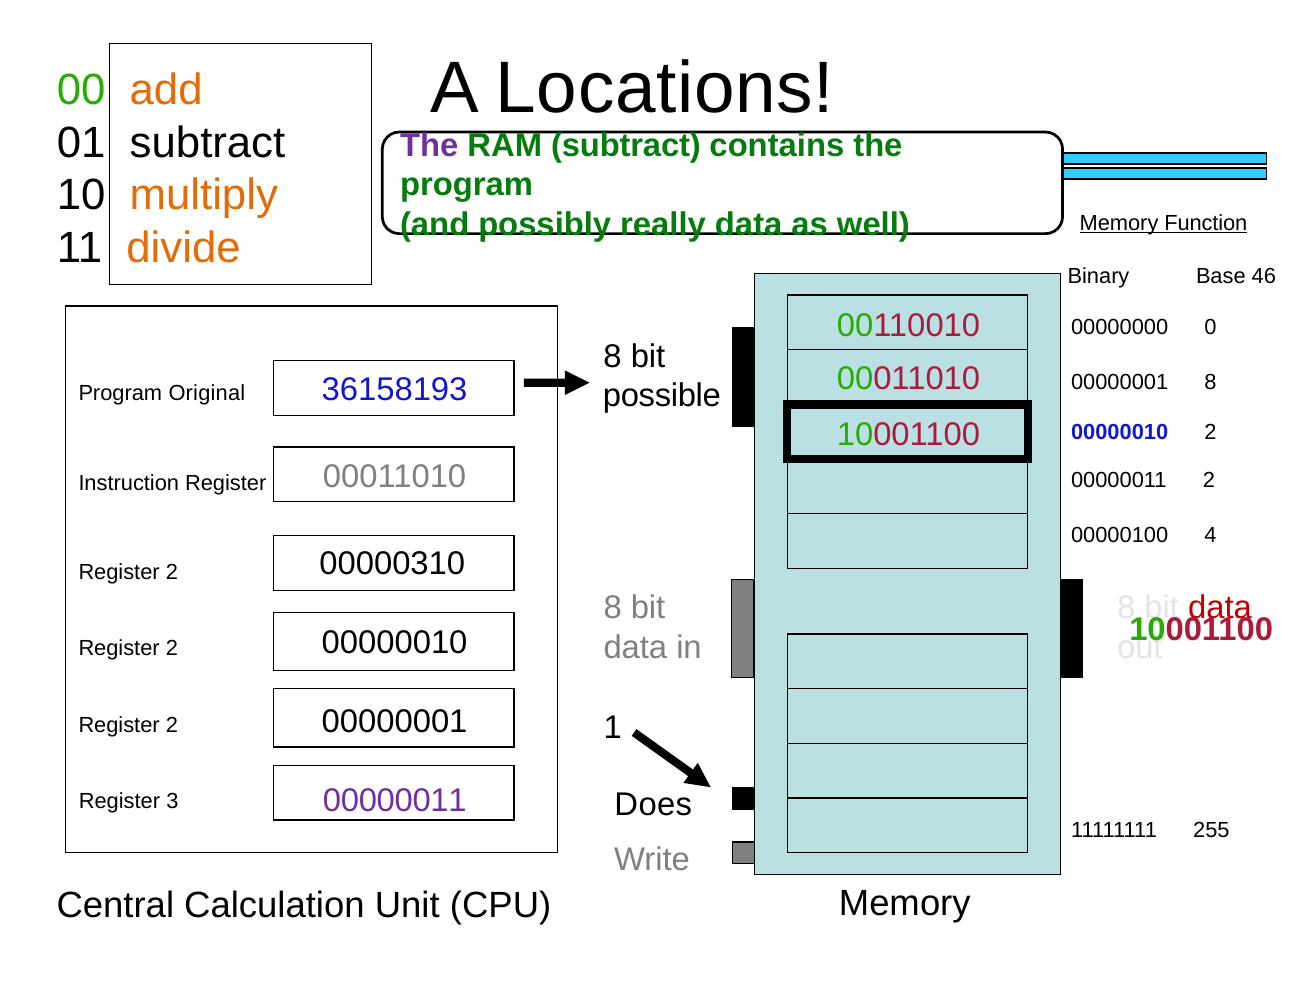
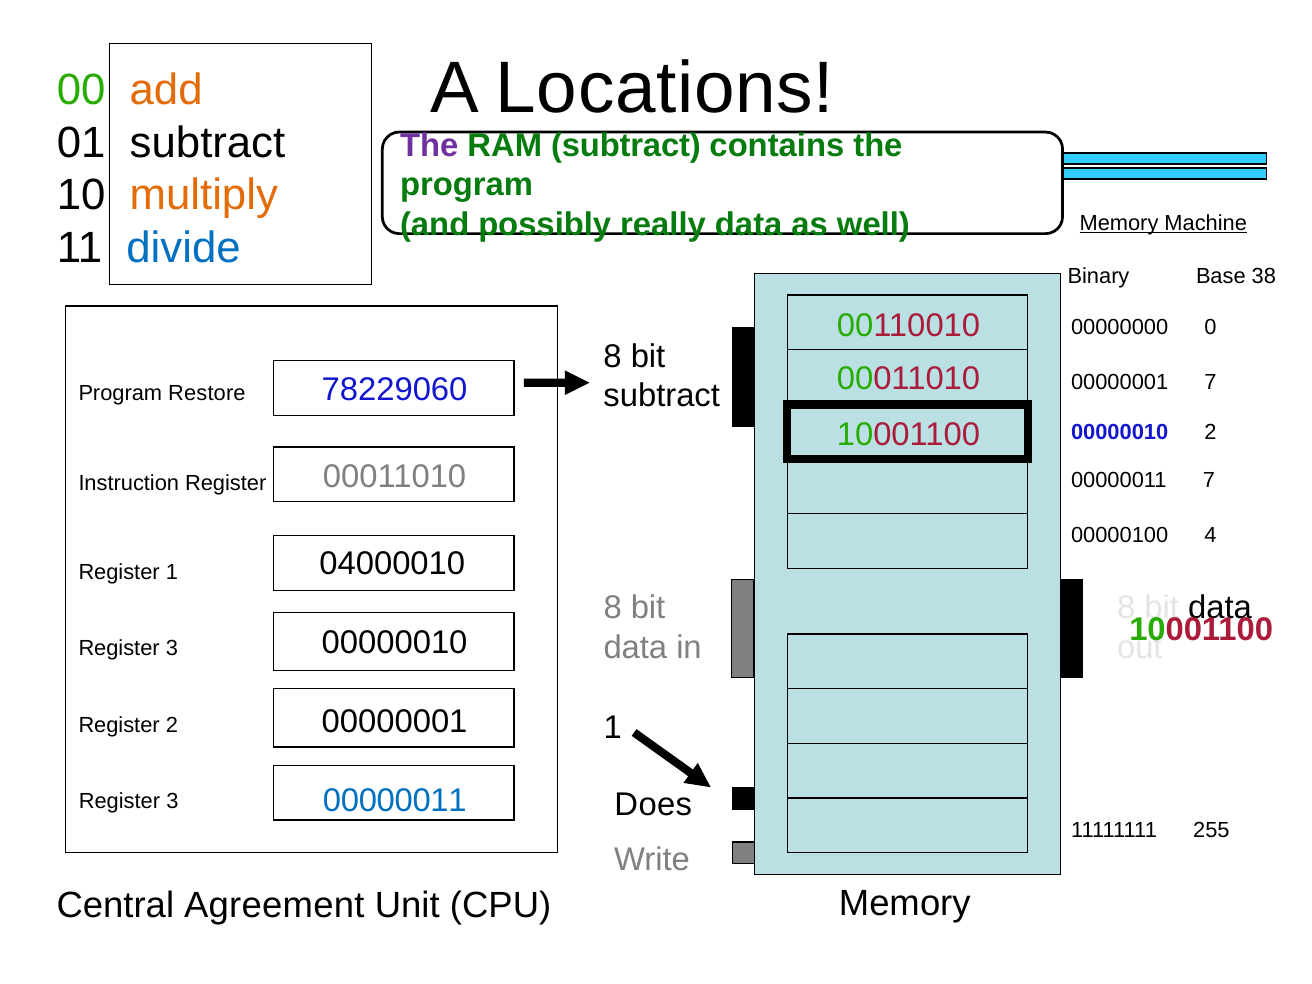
Function: Function -> Machine
divide colour: orange -> blue
46: 46 -> 38
00000001 8: 8 -> 7
36158193: 36158193 -> 78229060
possible at (662, 396): possible -> subtract
Original: Original -> Restore
00000011 2: 2 -> 7
00000310: 00000310 -> 04000010
2 at (172, 572): 2 -> 1
data at (1220, 608) colour: red -> black
2 at (172, 649): 2 -> 3
00000011 at (395, 801) colour: purple -> blue
Calculation: Calculation -> Agreement
